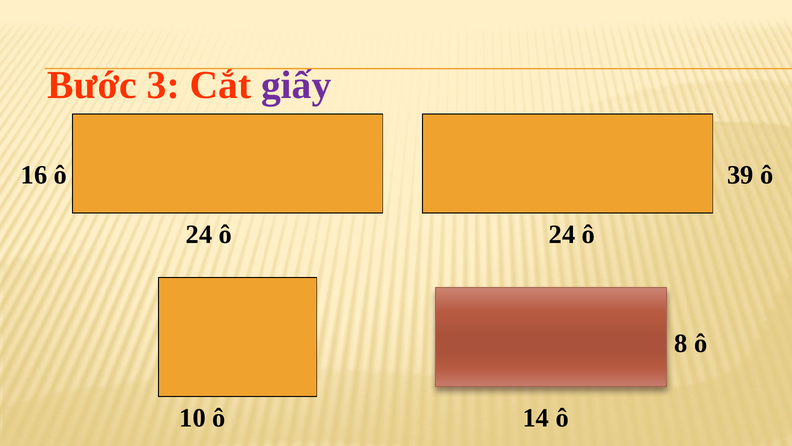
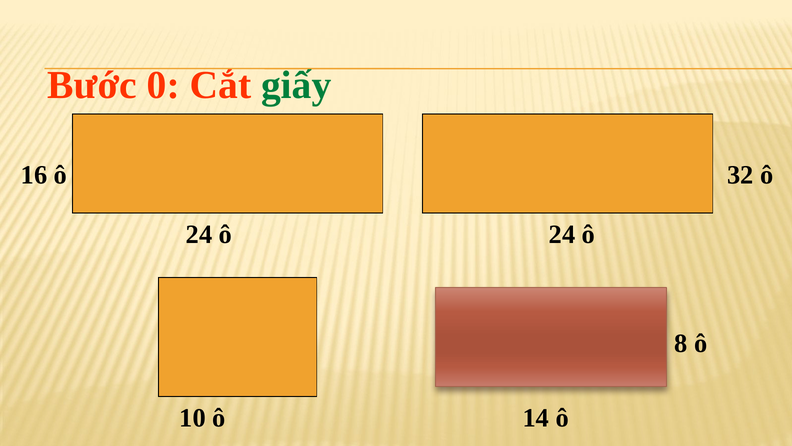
3: 3 -> 0
giấy colour: purple -> green
39: 39 -> 32
